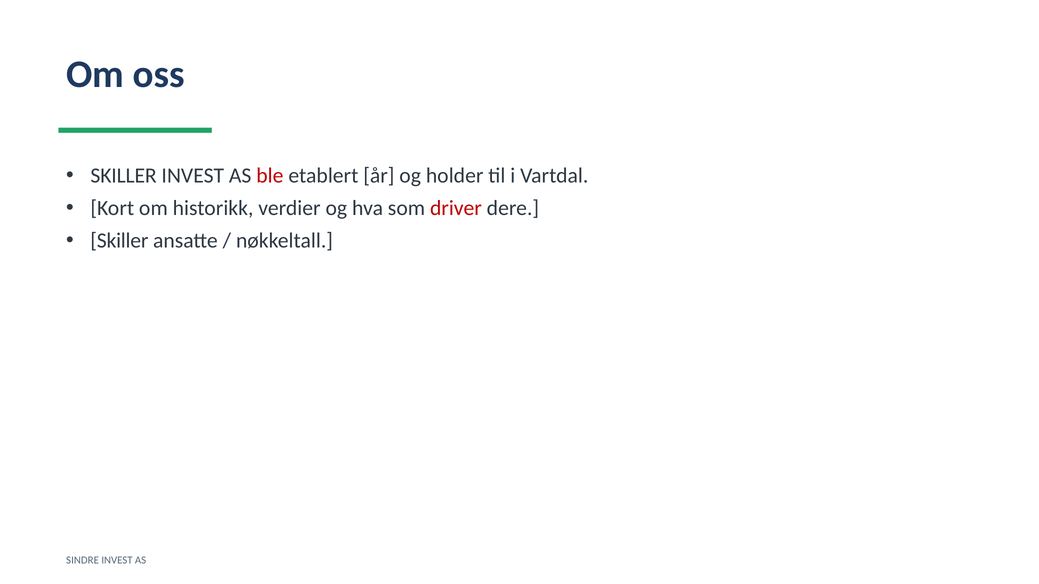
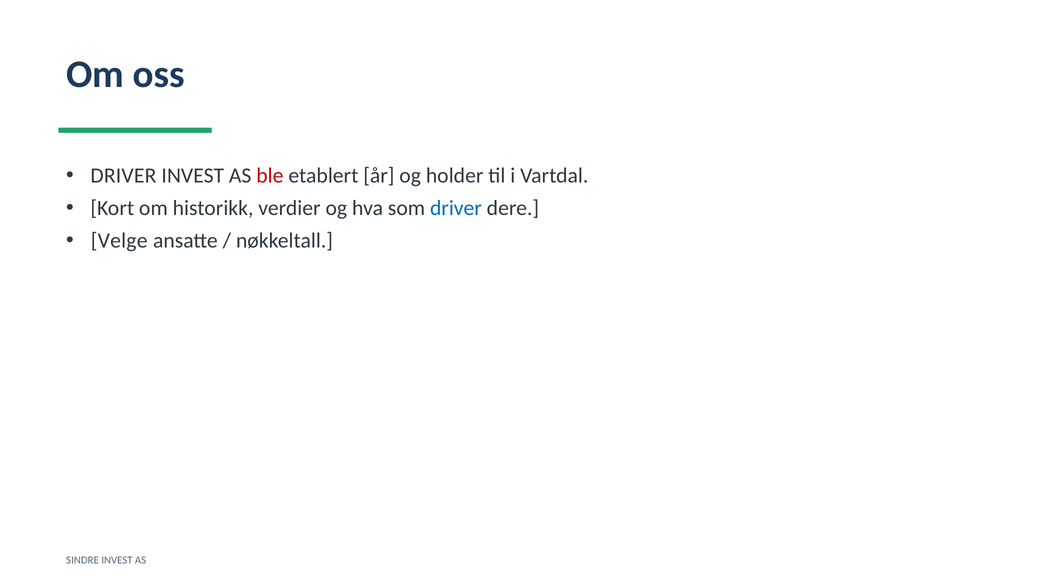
SKILLER at (124, 176): SKILLER -> DRIVER
driver at (456, 208) colour: red -> blue
Skiller at (119, 241): Skiller -> Velge
